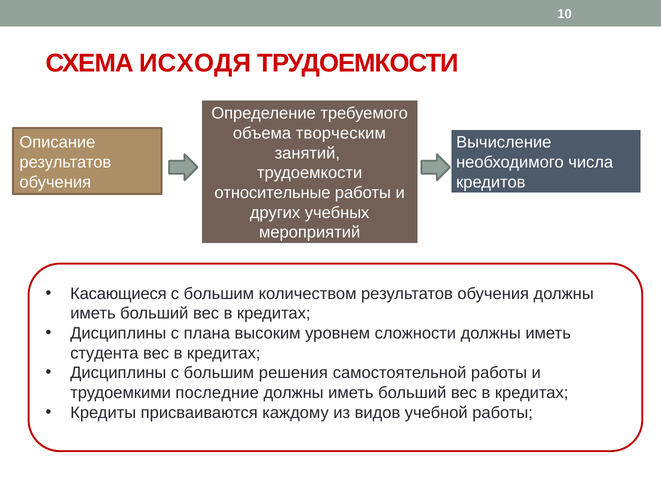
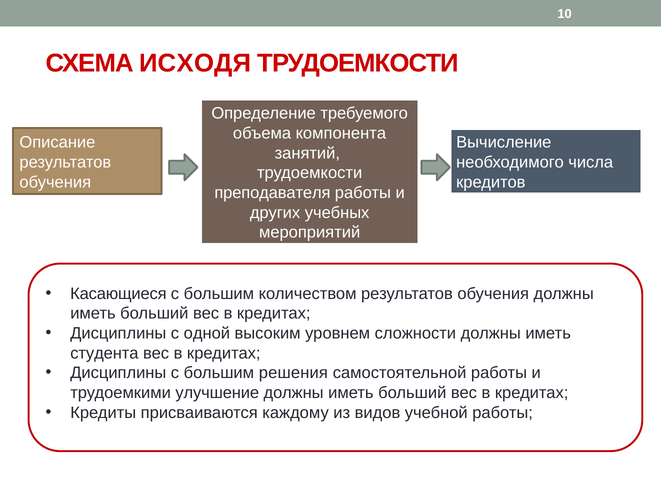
творческим: творческим -> компонента
относительные: относительные -> преподавателя
плана: плана -> одной
последние: последние -> улучшение
